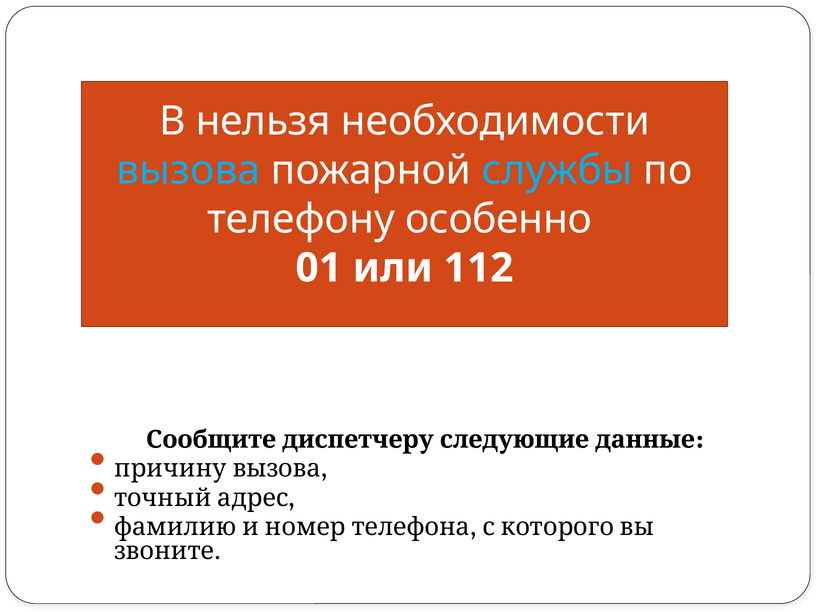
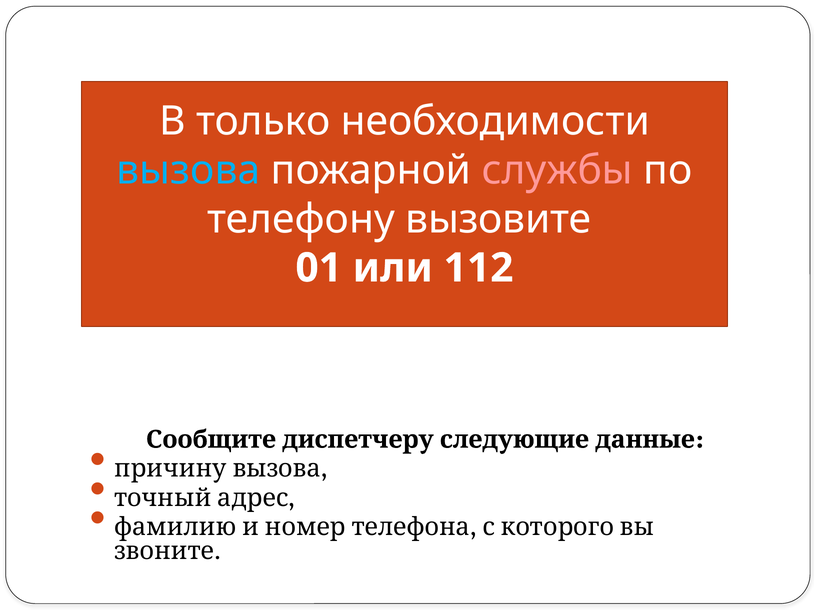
нельзя: нельзя -> только
службы colour: light blue -> pink
особенно: особенно -> вызовите
